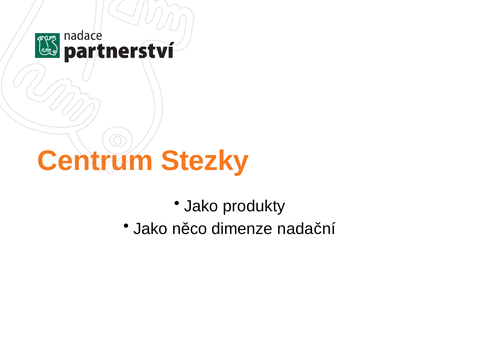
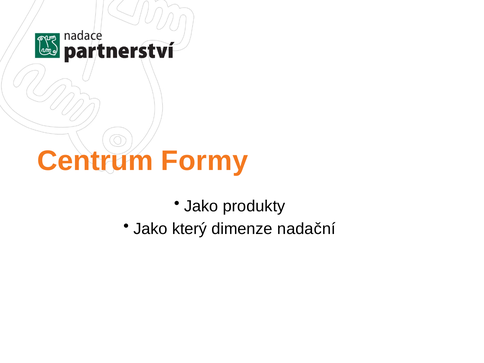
Stezky: Stezky -> Formy
něco: něco -> který
